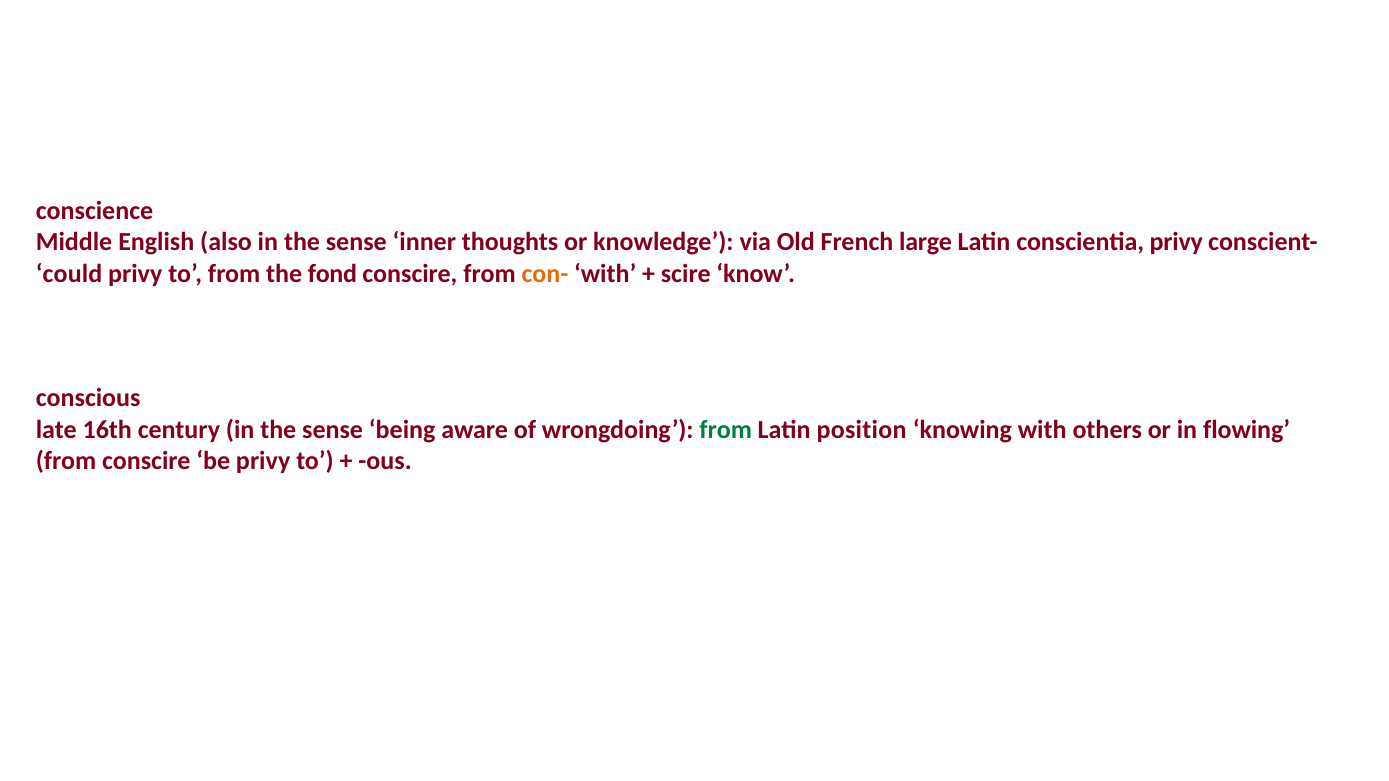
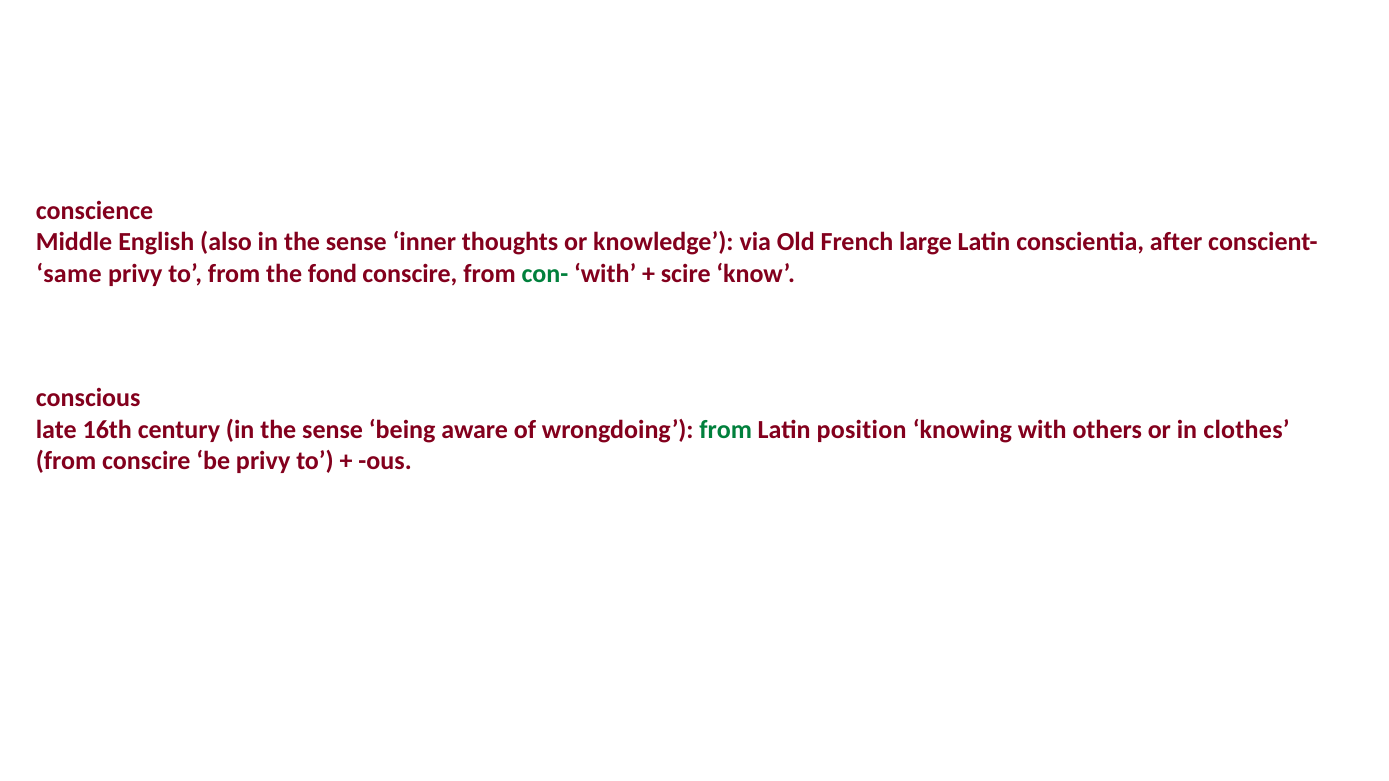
conscientia privy: privy -> after
could: could -> same
con- colour: orange -> green
flowing: flowing -> clothes
